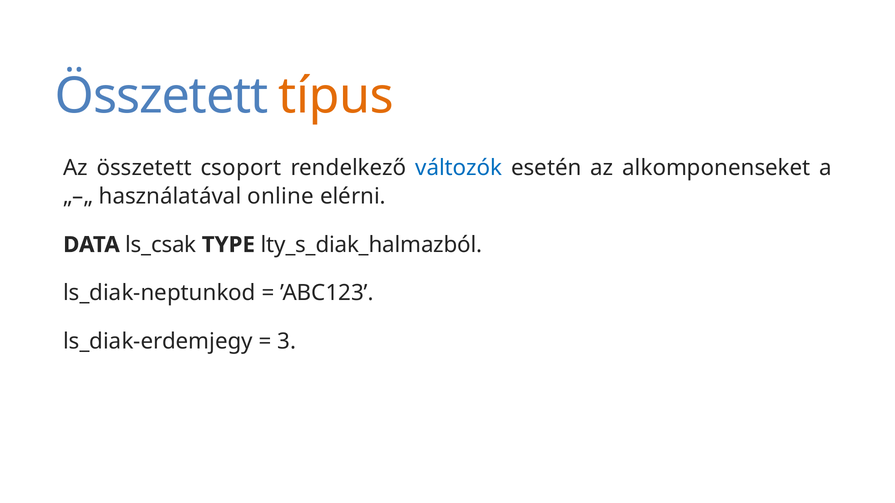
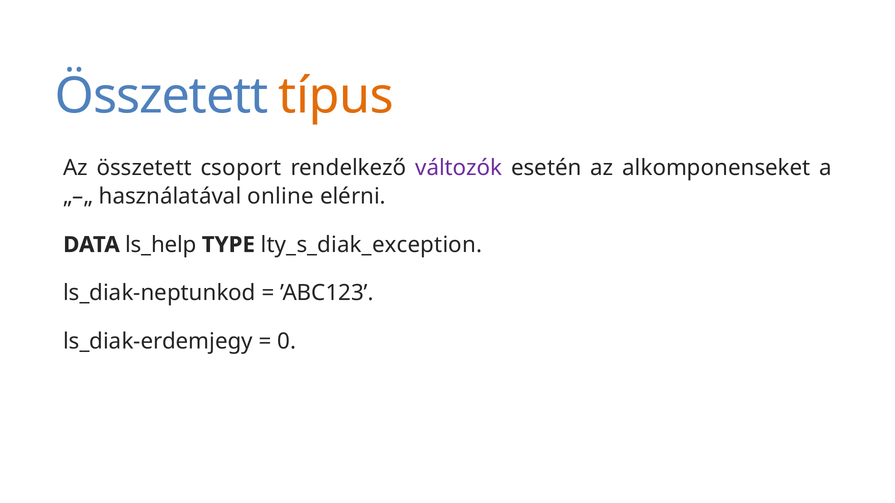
változók colour: blue -> purple
ls_csak: ls_csak -> ls_help
lty_s_diak_halmazból: lty_s_diak_halmazból -> lty_s_diak_exception
3: 3 -> 0
